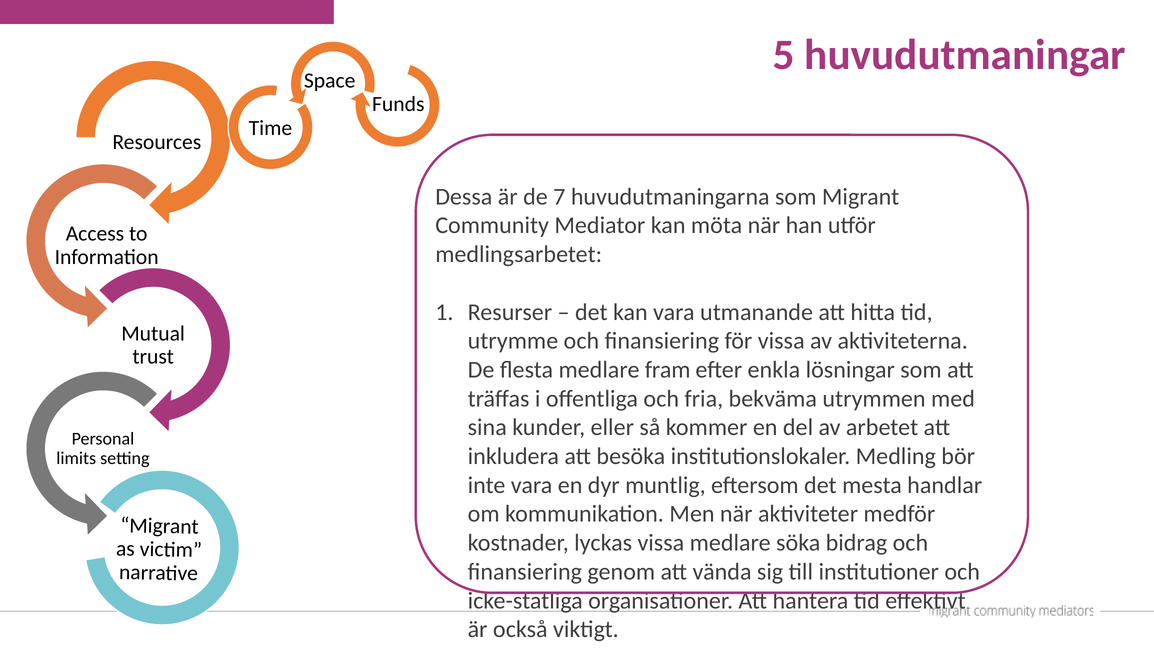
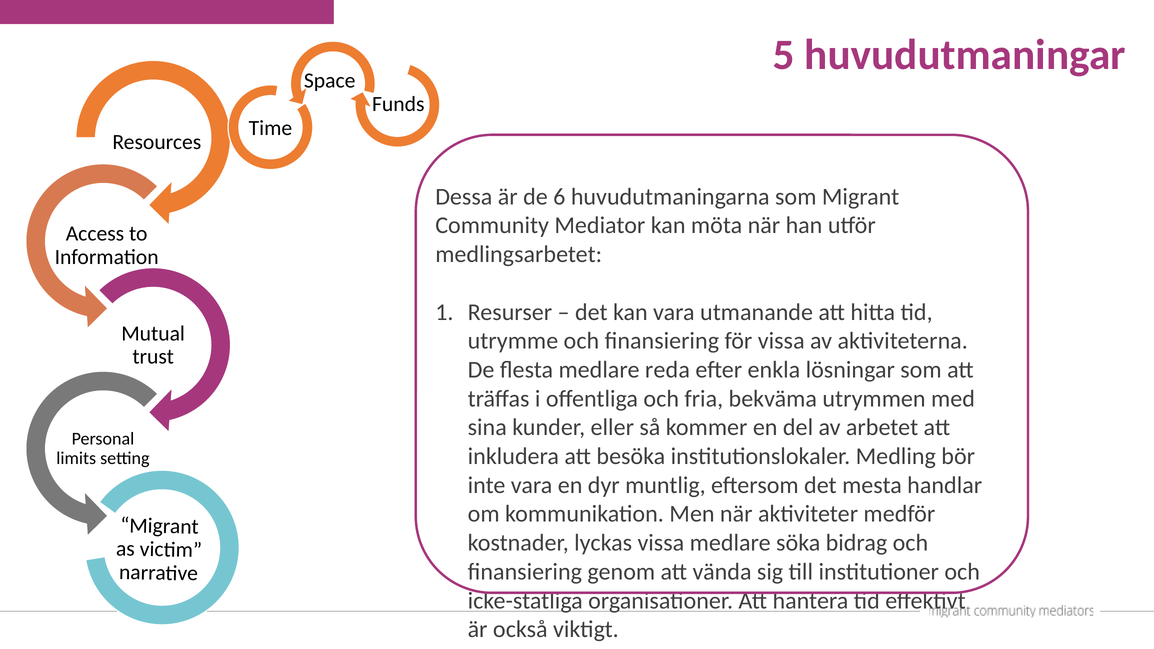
7: 7 -> 6
fram: fram -> reda
